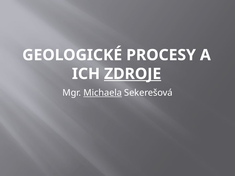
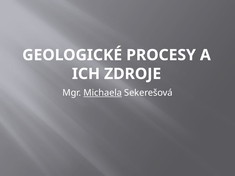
ZDROJE underline: present -> none
